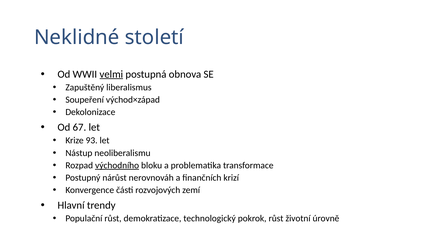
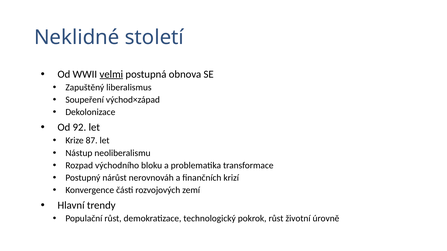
67: 67 -> 92
93: 93 -> 87
východního underline: present -> none
